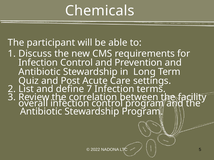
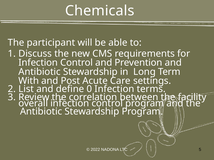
Quiz: Quiz -> With
7: 7 -> 0
